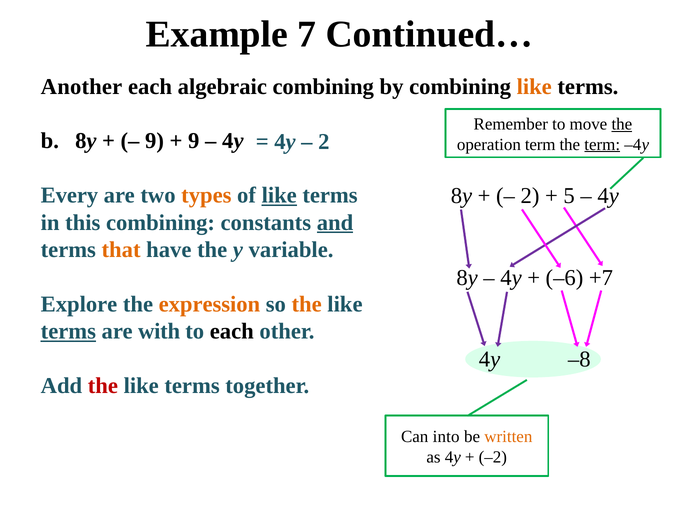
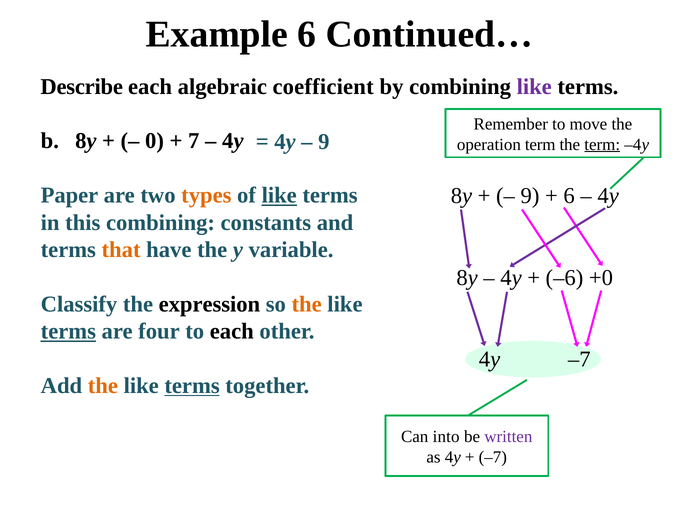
Example 7: 7 -> 6
Another: Another -> Describe
algebraic combining: combining -> coefficient
like at (534, 86) colour: orange -> purple
the at (622, 124) underline: present -> none
9 at (154, 141): 9 -> 0
9 at (194, 141): 9 -> 7
2 at (324, 141): 2 -> 9
Every: Every -> Paper
2 at (530, 196): 2 -> 9
5 at (569, 196): 5 -> 6
and underline: present -> none
+7: +7 -> +0
Explore: Explore -> Classify
expression colour: orange -> black
with: with -> four
4y –8: –8 -> –7
the at (103, 385) colour: red -> orange
terms at (192, 385) underline: none -> present
written colour: orange -> purple
–2 at (493, 457): –2 -> –7
